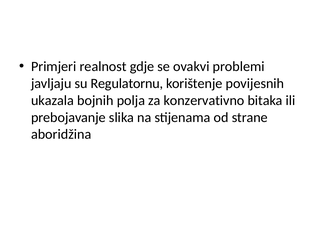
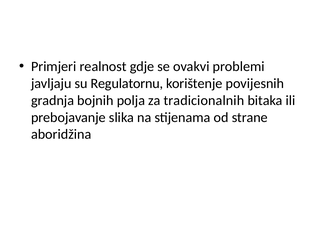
ukazala: ukazala -> gradnja
konzervativno: konzervativno -> tradicionalnih
